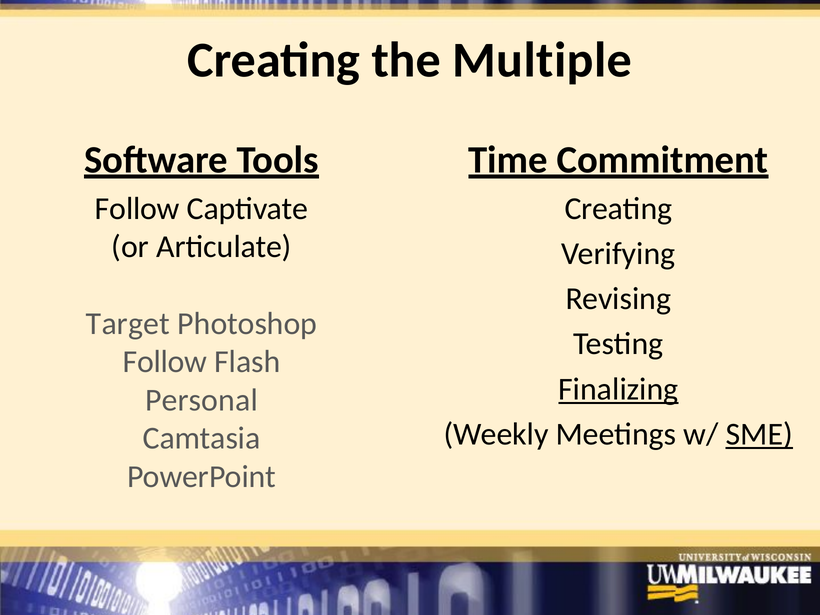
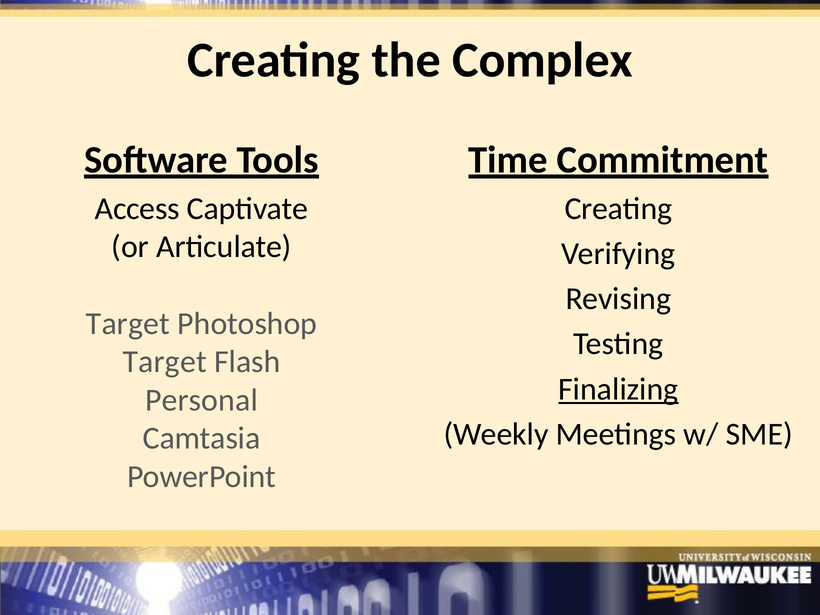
Multiple: Multiple -> Complex
Follow at (137, 209): Follow -> Access
Follow at (165, 362): Follow -> Target
SME underline: present -> none
